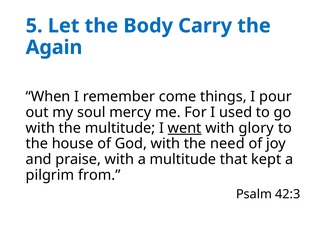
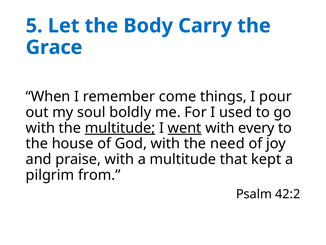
Again: Again -> Grace
mercy: mercy -> boldly
multitude at (120, 128) underline: none -> present
glory: glory -> every
42:3: 42:3 -> 42:2
